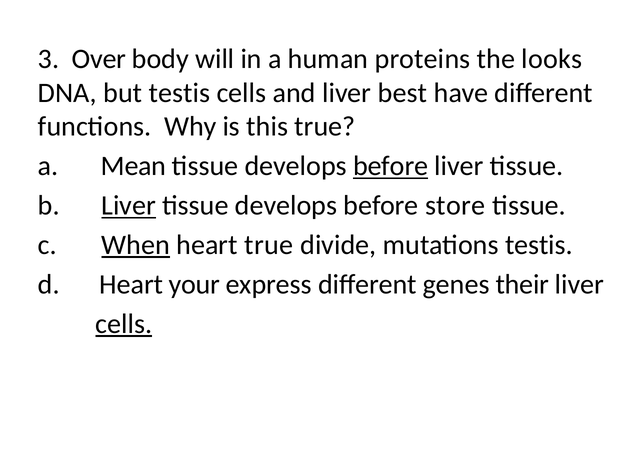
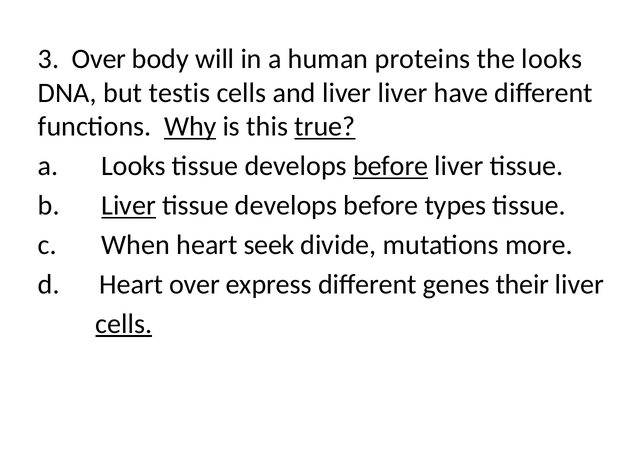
liver best: best -> liver
Why underline: none -> present
true at (325, 127) underline: none -> present
a Mean: Mean -> Looks
store: store -> types
When underline: present -> none
heart true: true -> seek
mutations testis: testis -> more
Heart your: your -> over
